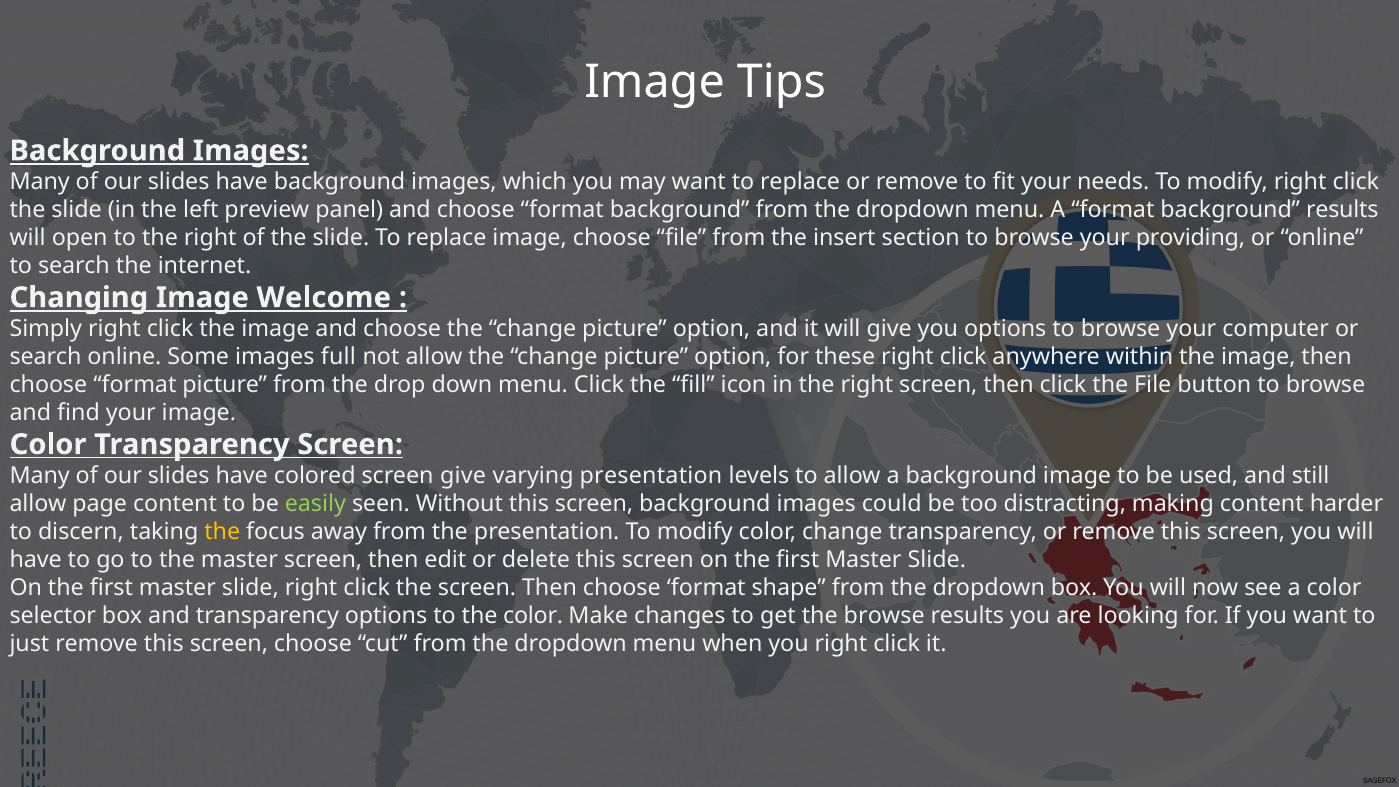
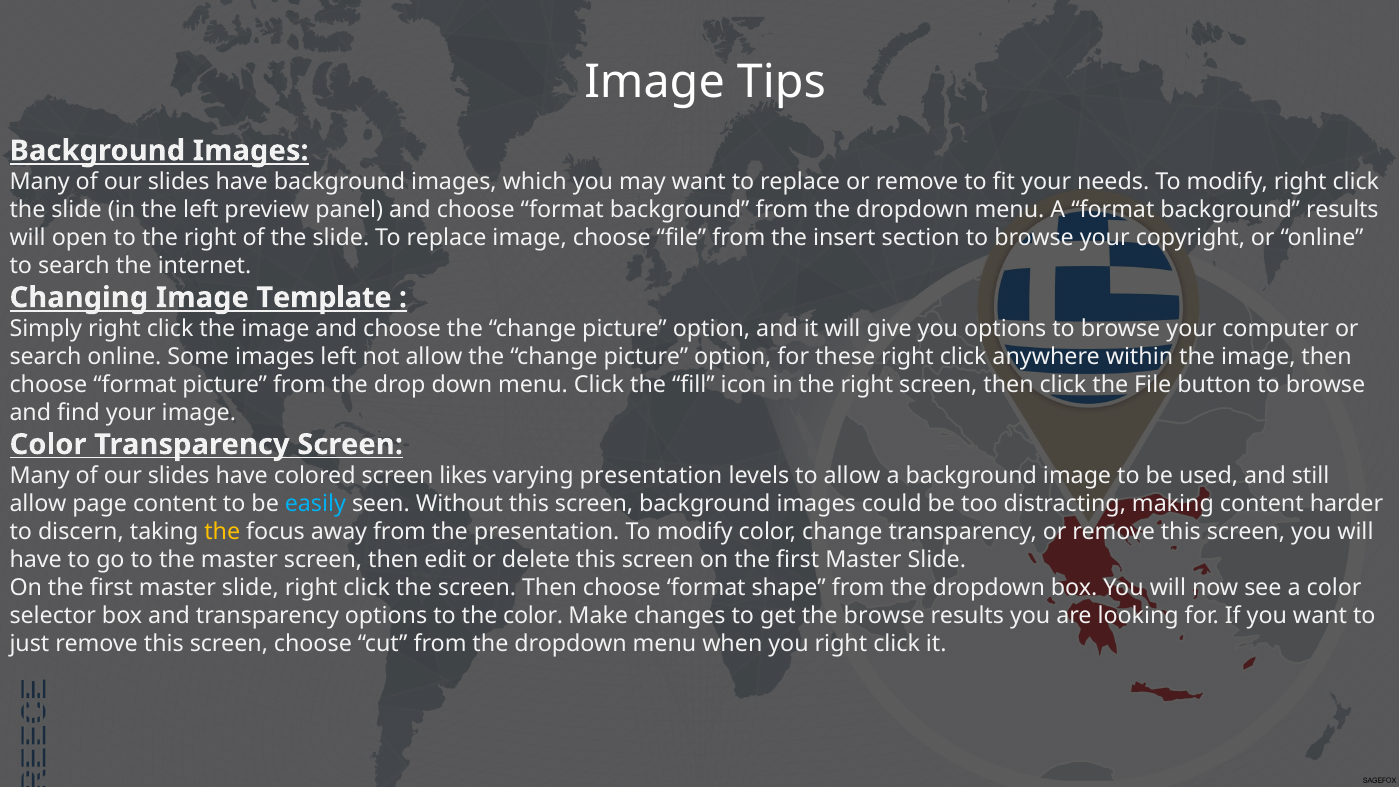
providing: providing -> copyright
Welcome: Welcome -> Template
images full: full -> left
screen give: give -> likes
easily colour: light green -> light blue
